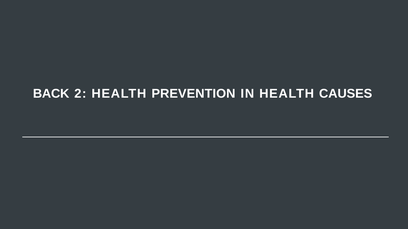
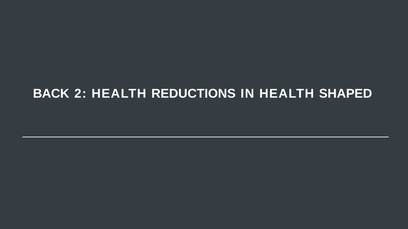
PREVENTION: PREVENTION -> REDUCTIONS
CAUSES: CAUSES -> SHAPED
